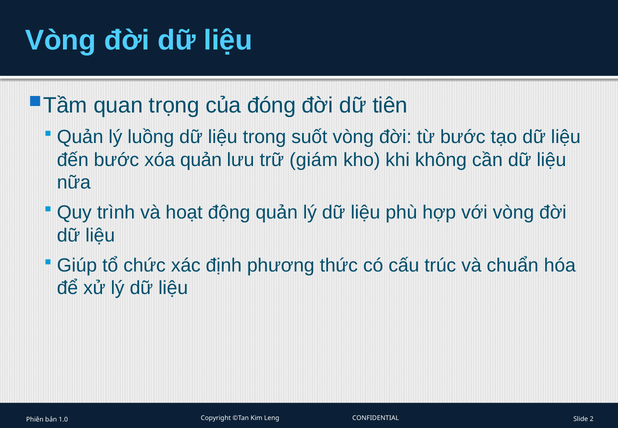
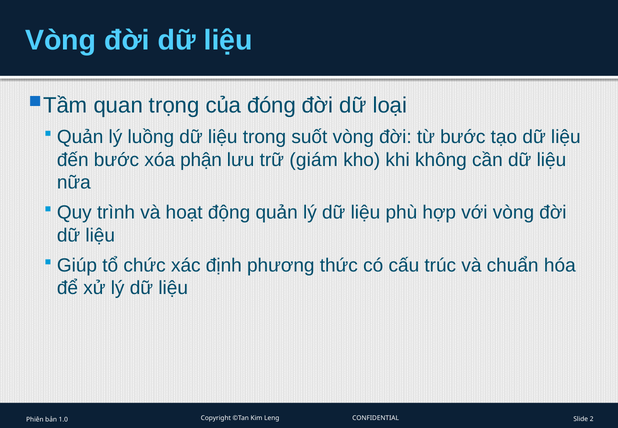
tiên: tiên -> loại
xóa quản: quản -> phận
